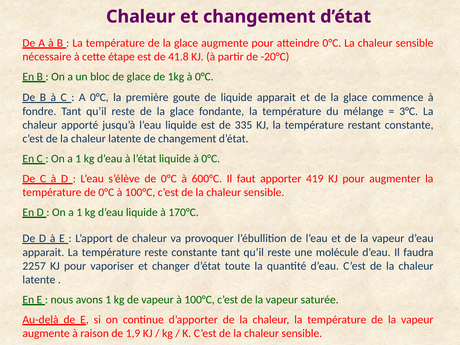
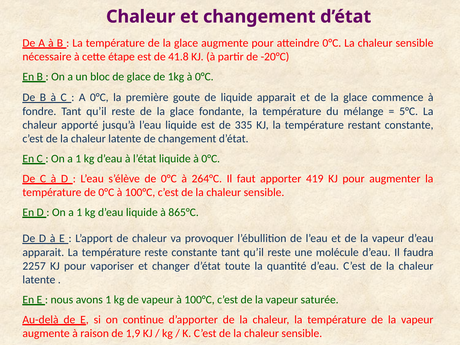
3°C: 3°C -> 5°C
600°C: 600°C -> 264°C
170°C: 170°C -> 865°C
